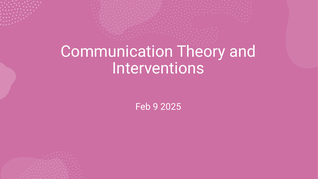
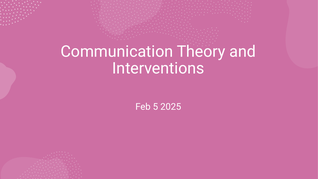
9: 9 -> 5
